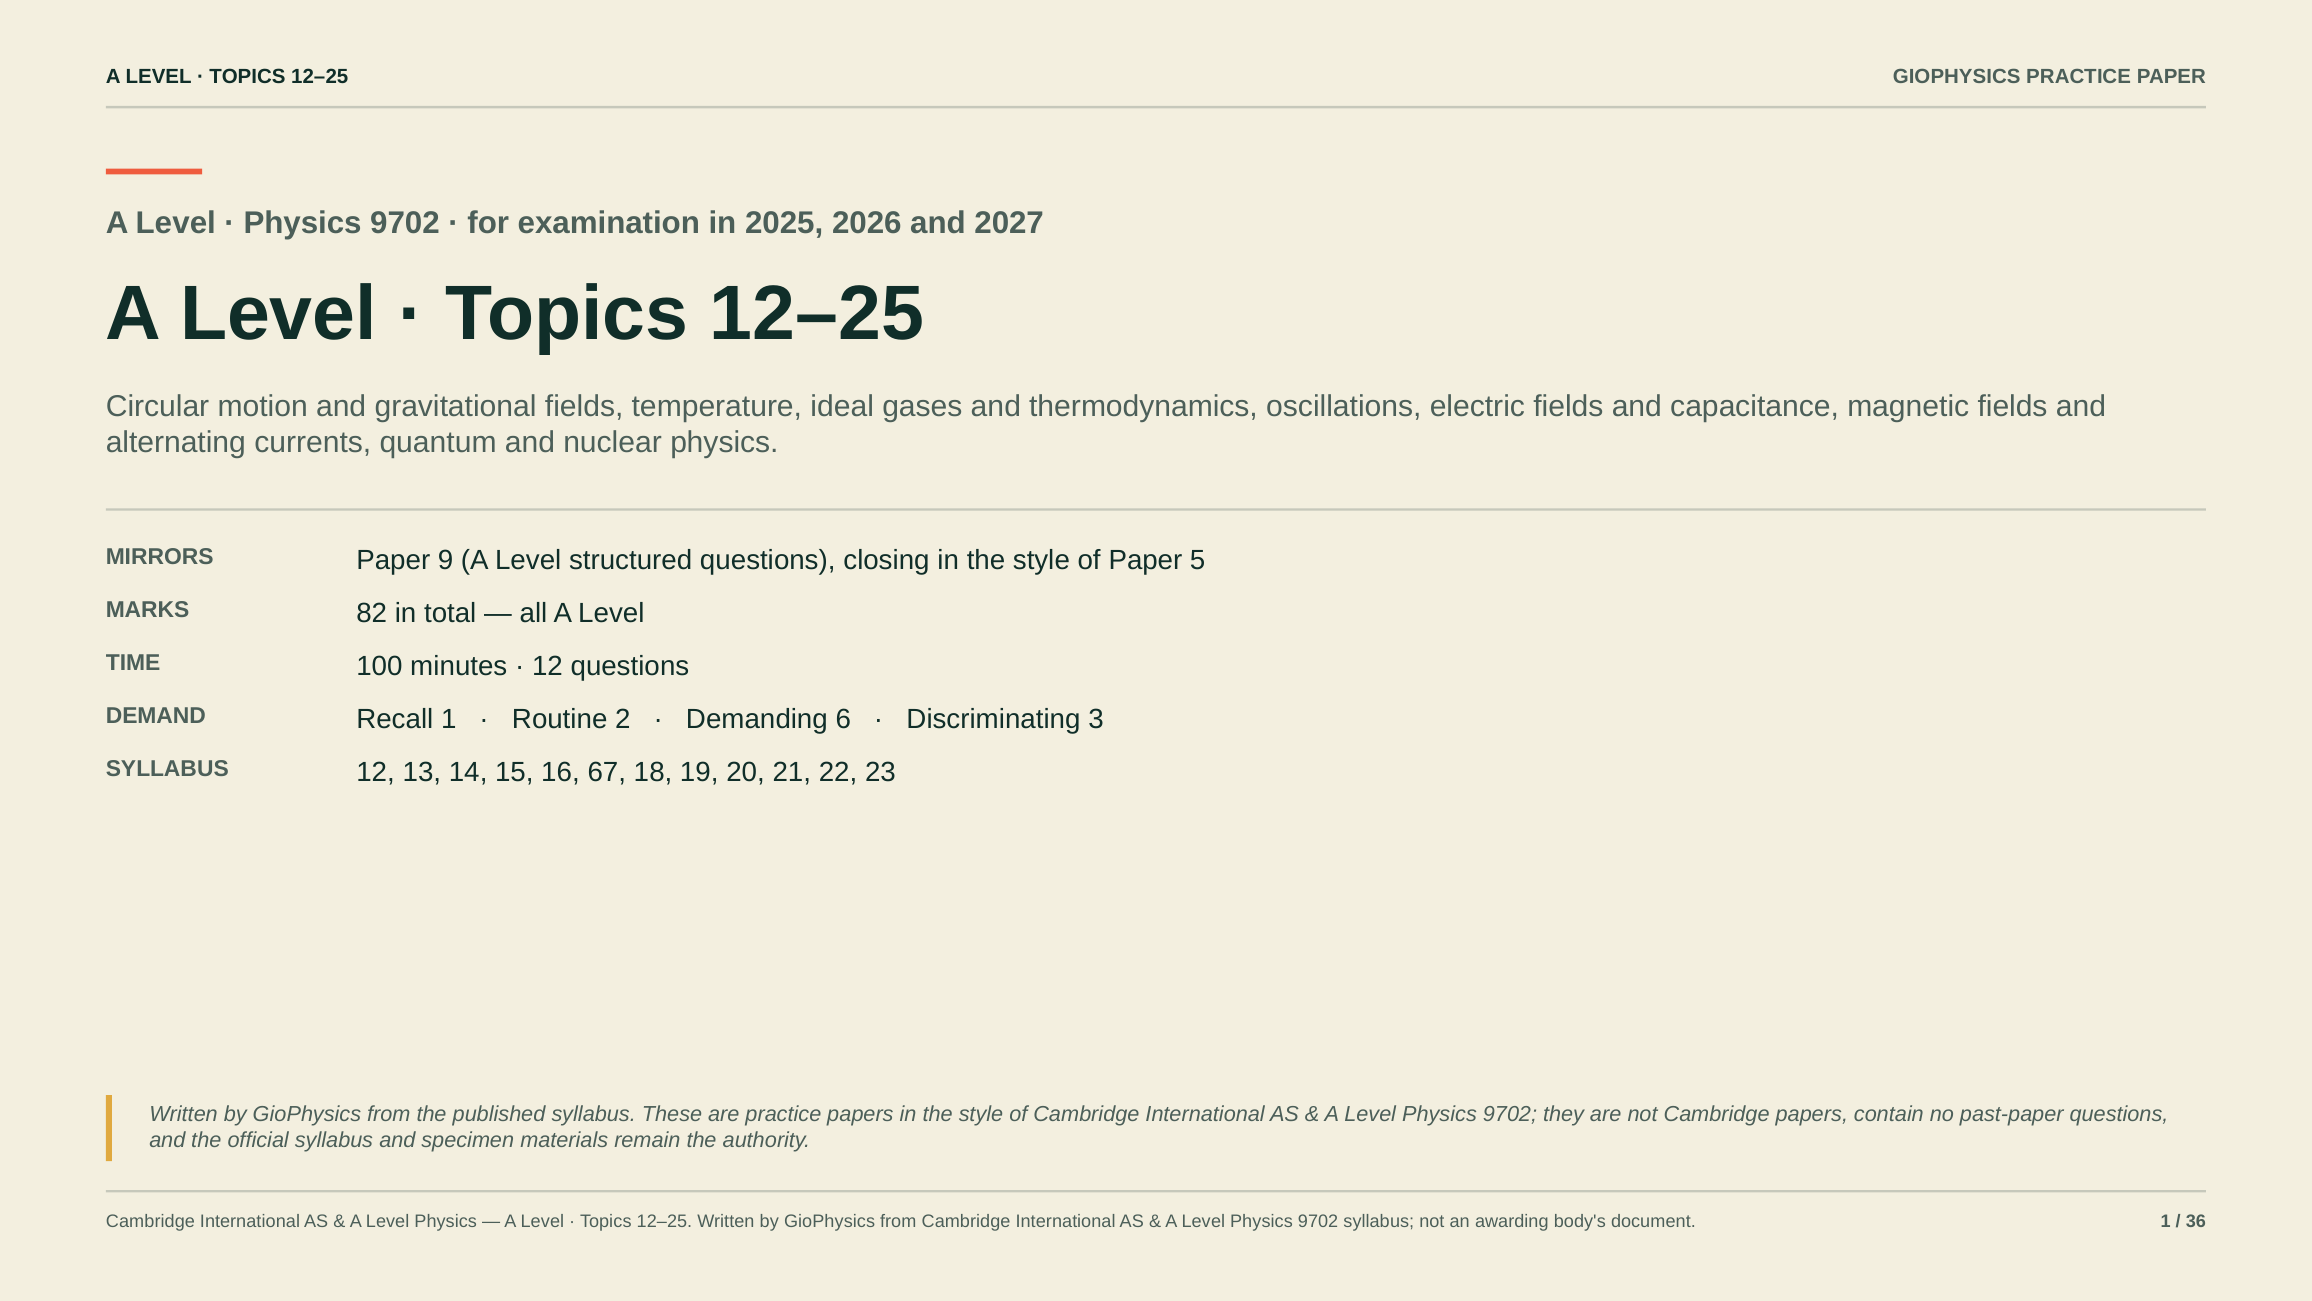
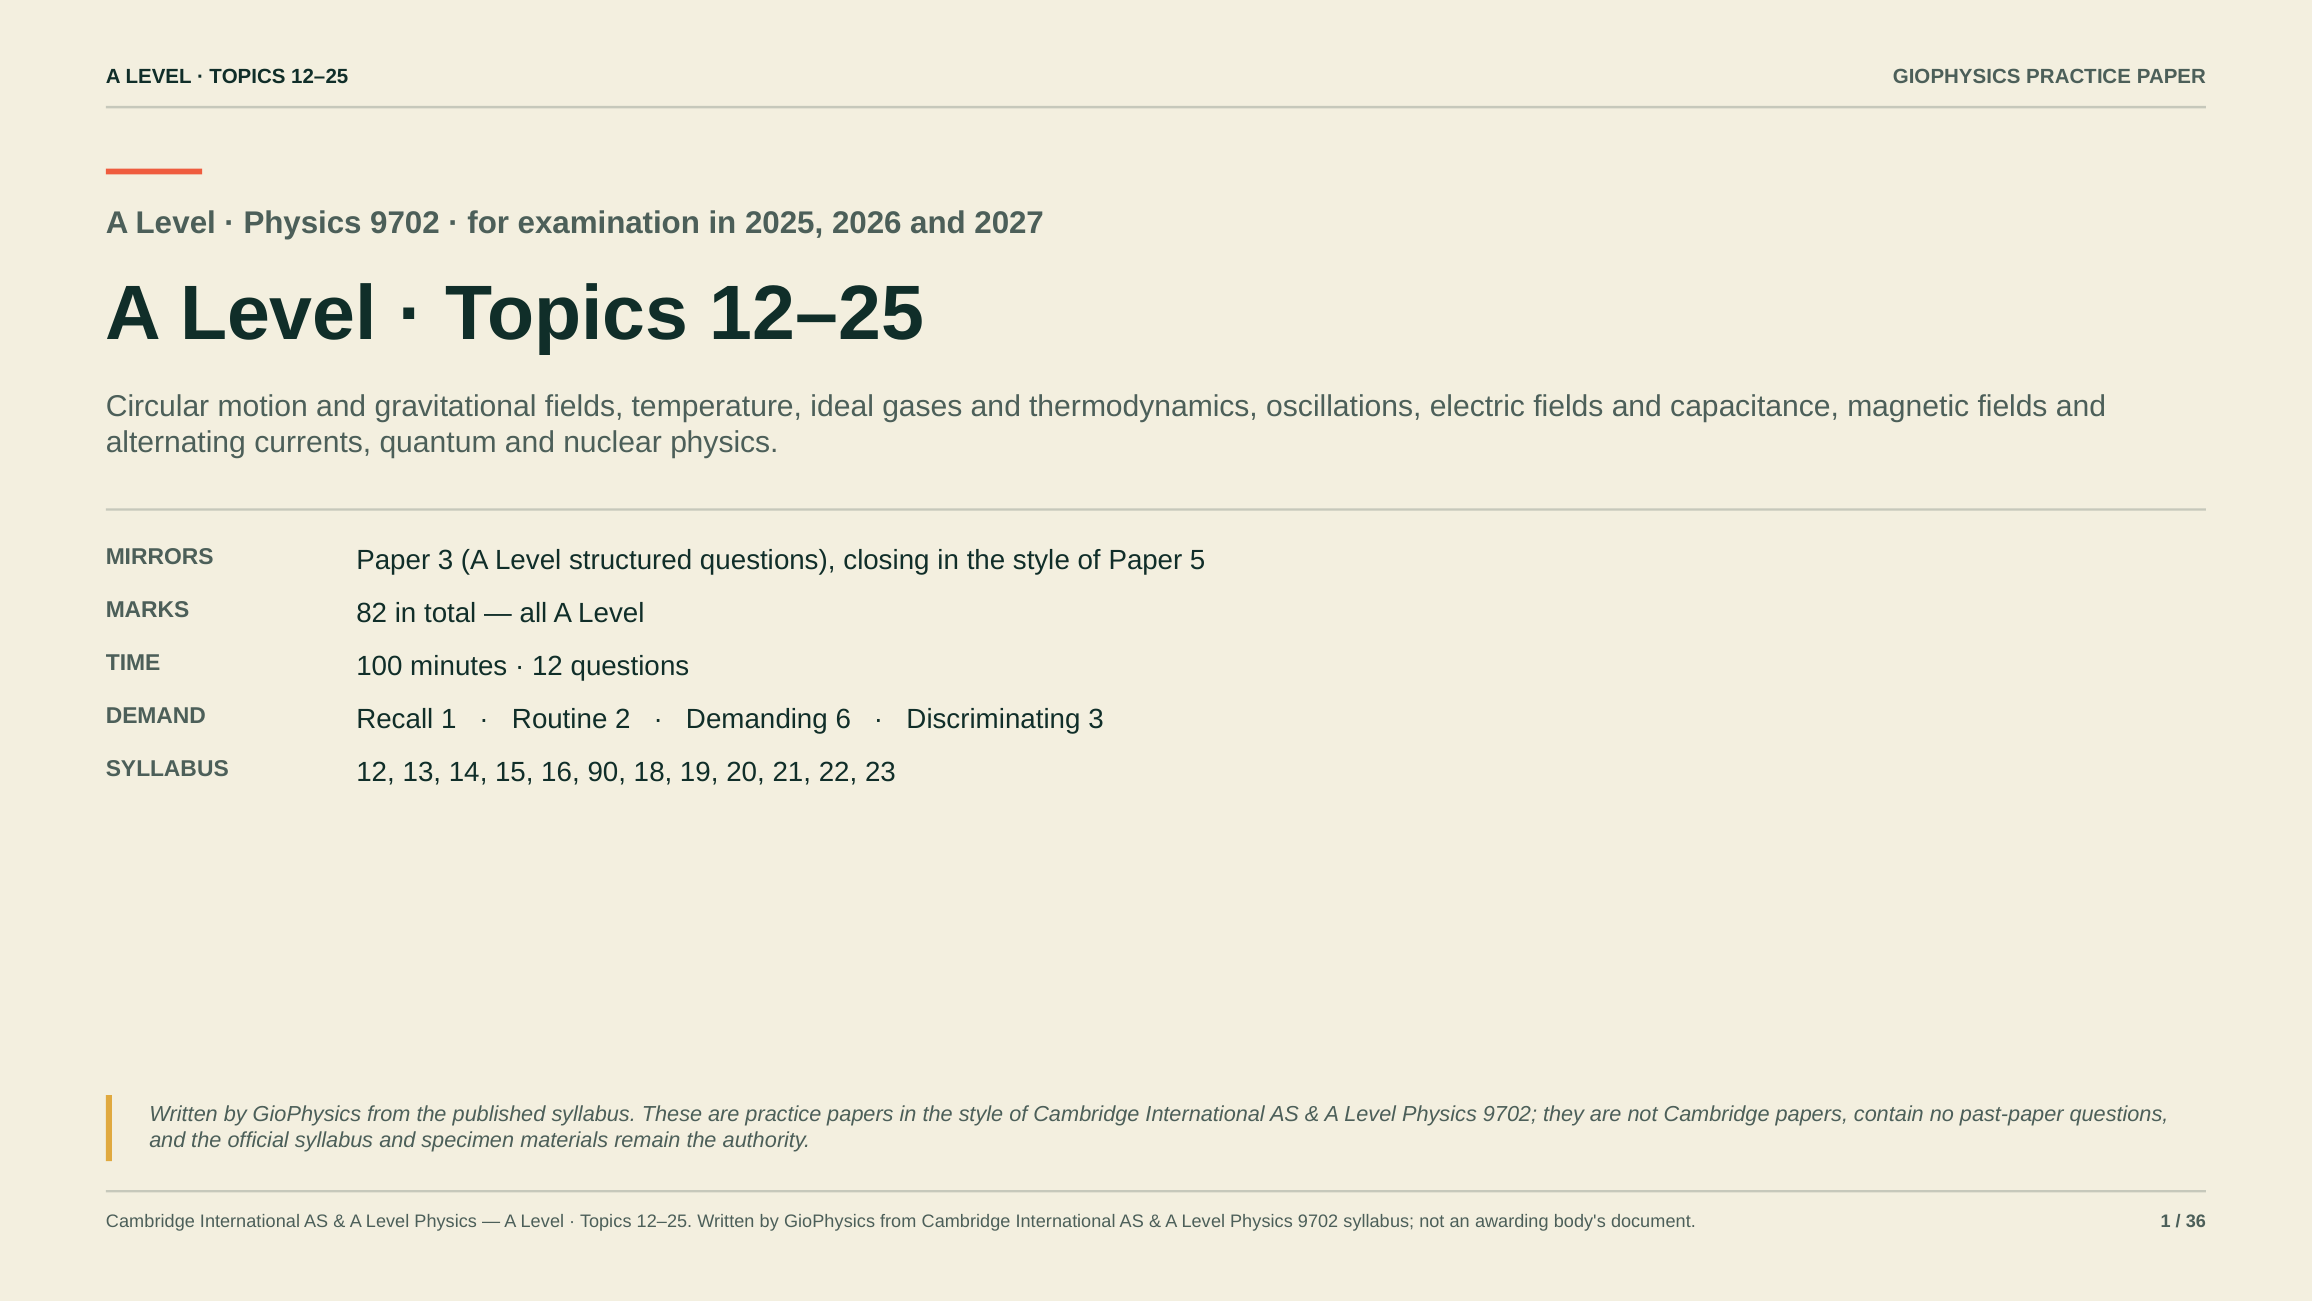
Paper 9: 9 -> 3
67: 67 -> 90
